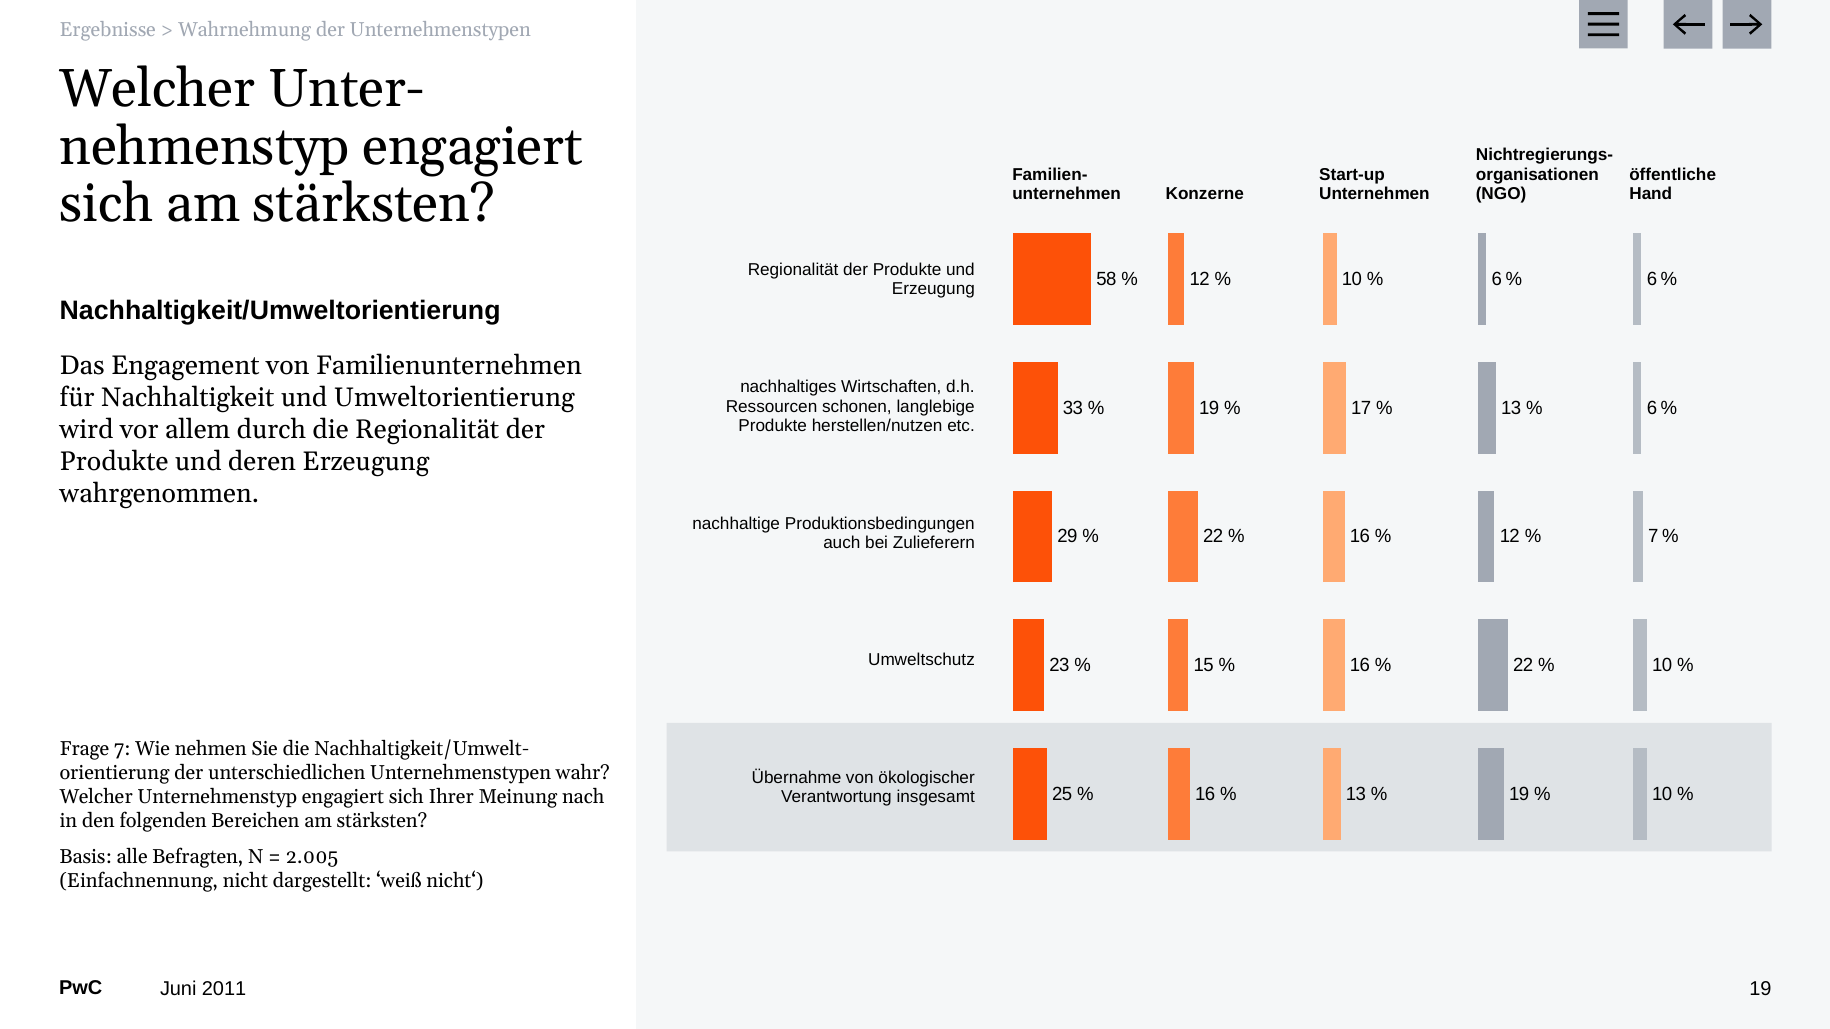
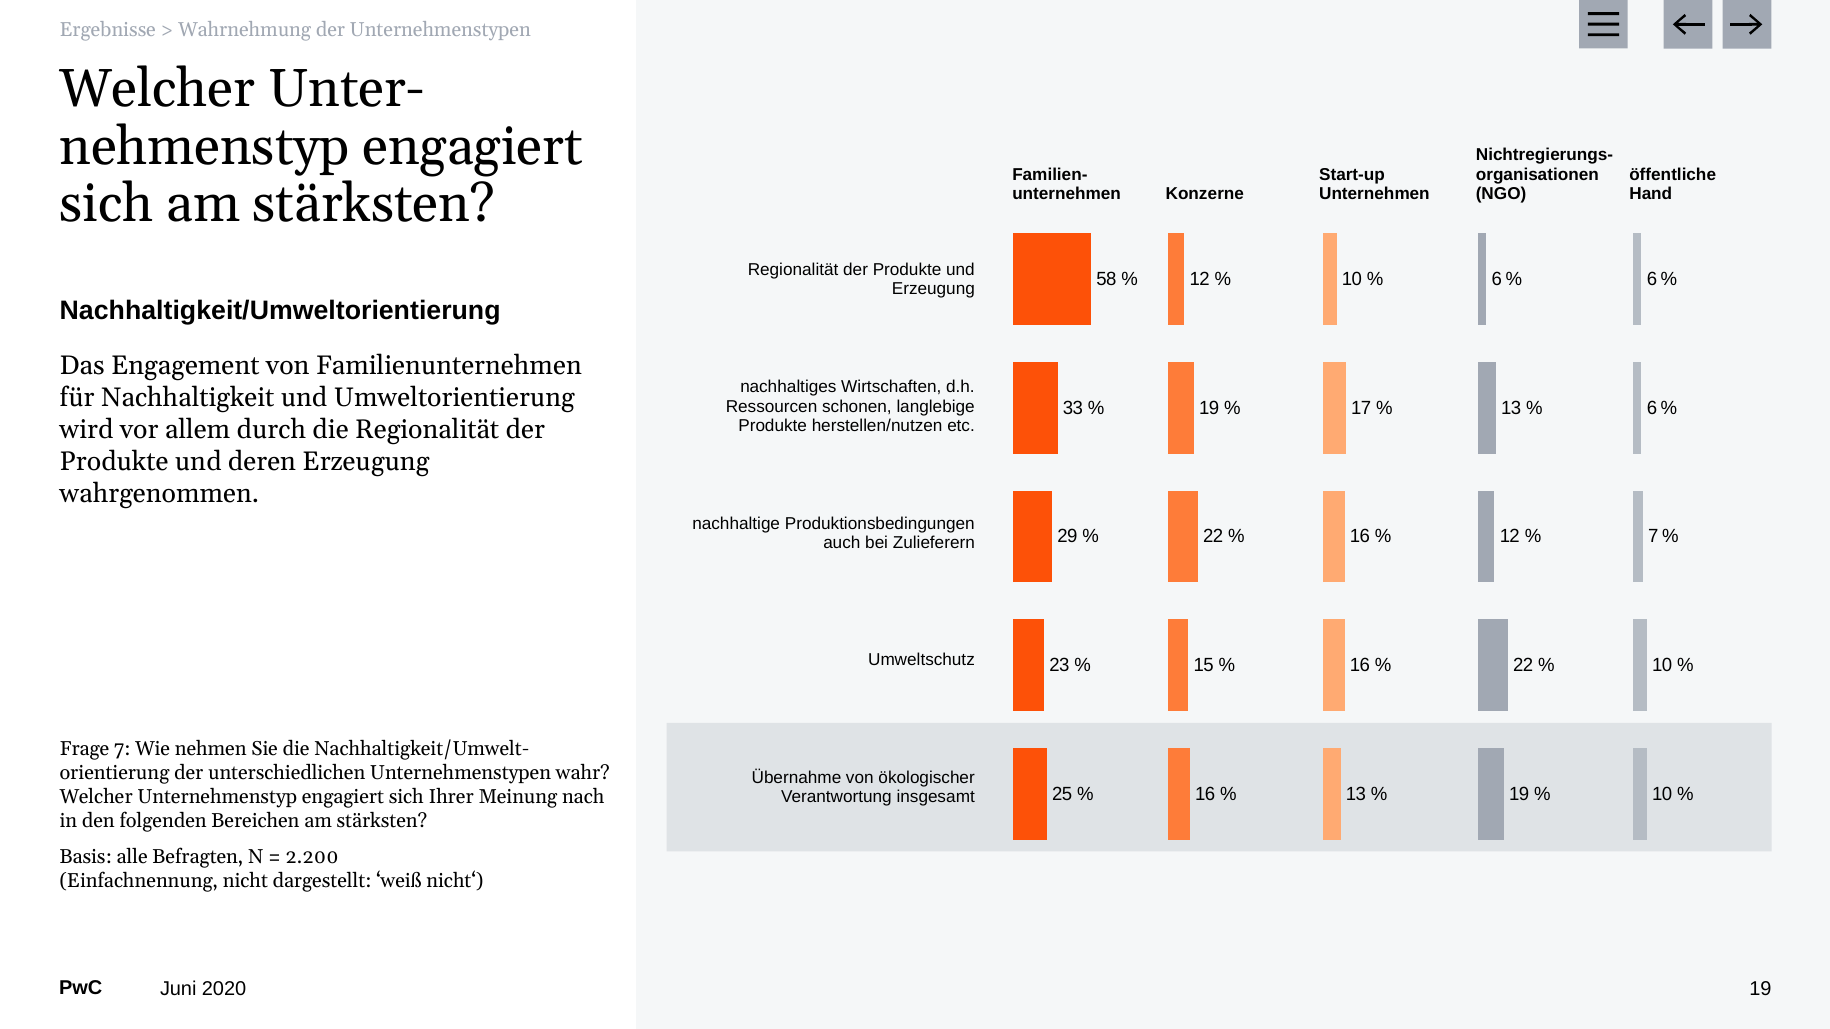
2.005: 2.005 -> 2.200
2011: 2011 -> 2020
